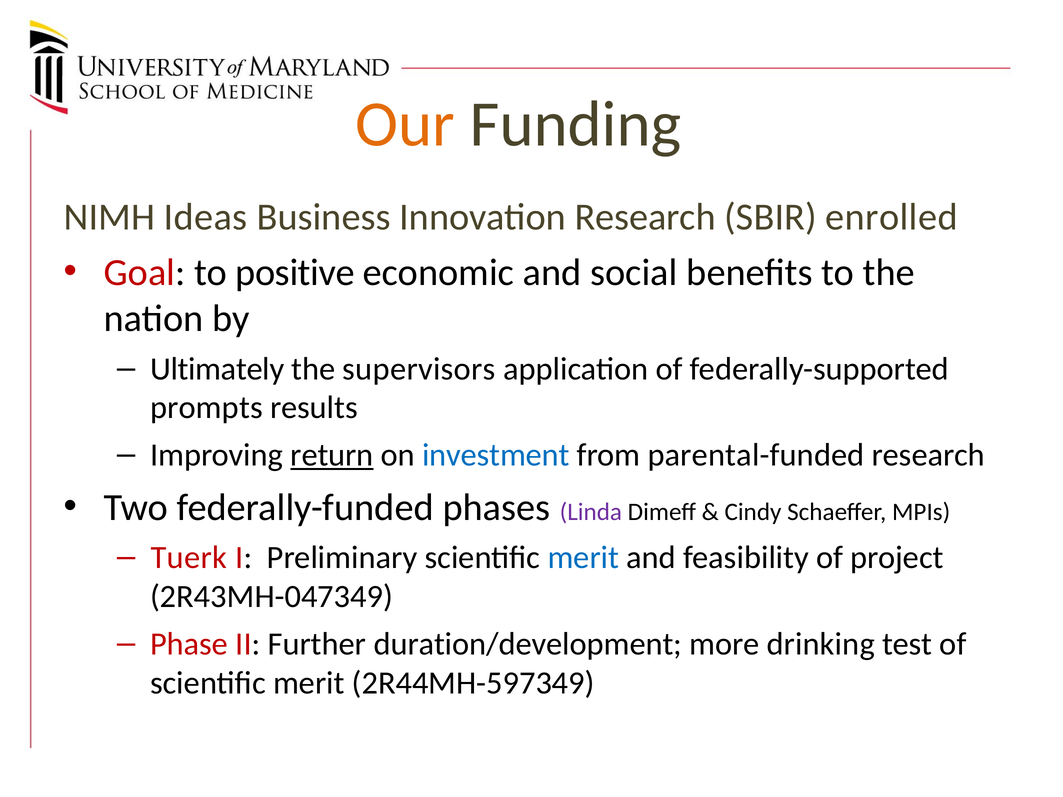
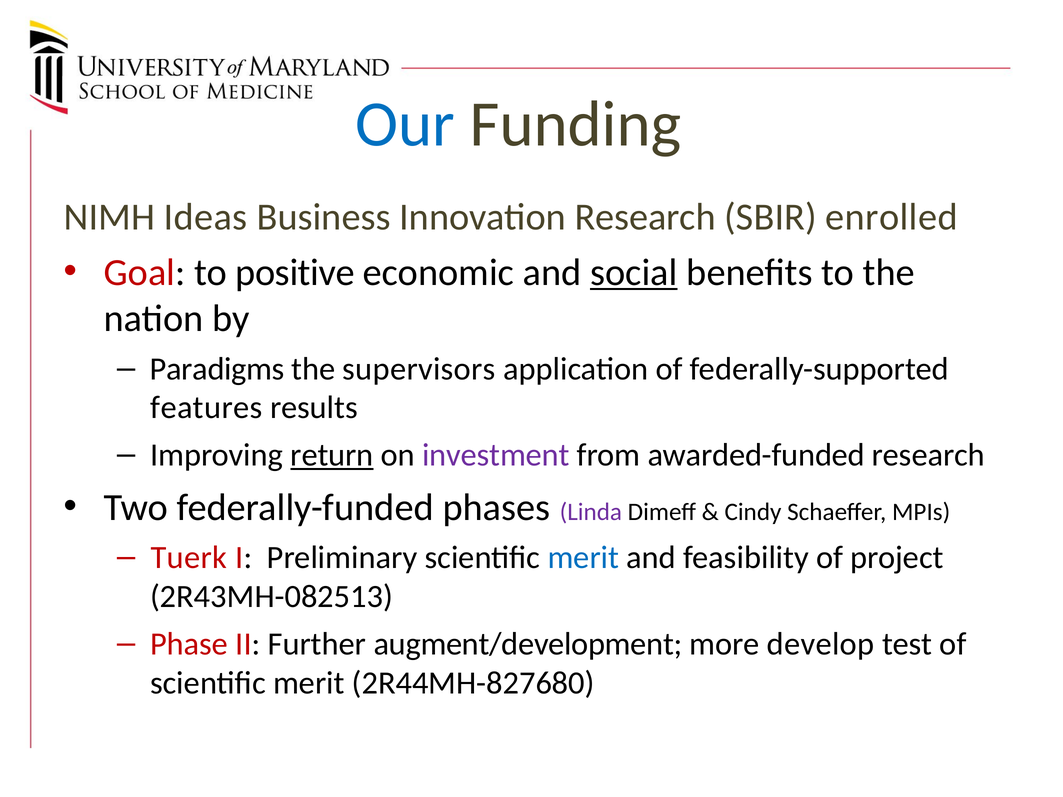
Our colour: orange -> blue
social underline: none -> present
Ultimately: Ultimately -> Paradigms
prompts: prompts -> features
investment colour: blue -> purple
parental-funded: parental-funded -> awarded-funded
2R43MH-047349: 2R43MH-047349 -> 2R43MH-082513
duration/development: duration/development -> augment/development
drinking: drinking -> develop
2R44MH-597349: 2R44MH-597349 -> 2R44MH-827680
